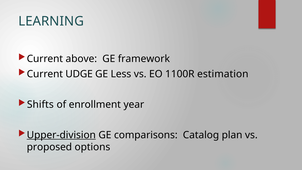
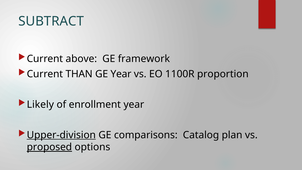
LEARNING: LEARNING -> SUBTRACT
UDGE: UDGE -> THAN
GE Less: Less -> Year
estimation: estimation -> proportion
Shifts: Shifts -> Likely
proposed underline: none -> present
